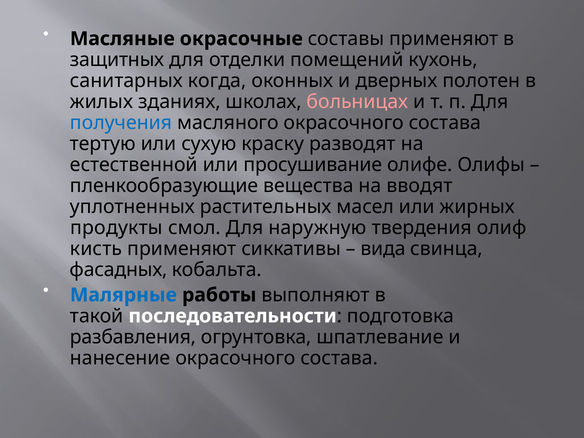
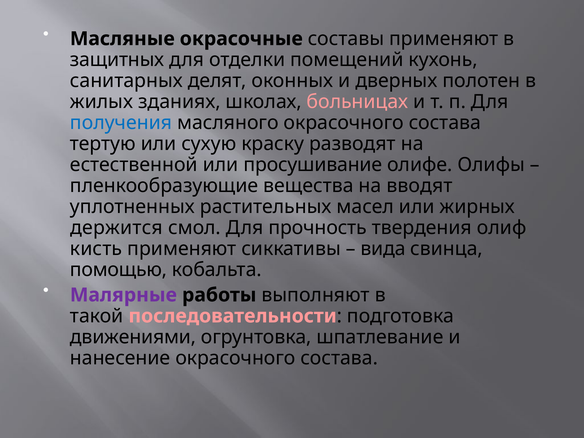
когда: когда -> делят
продукты: продукты -> держится
наружную: наружную -> прочность
фасадных: фасадных -> помощью
Малярные colour: blue -> purple
последовательности colour: white -> pink
разбавления: разбавления -> движениями
